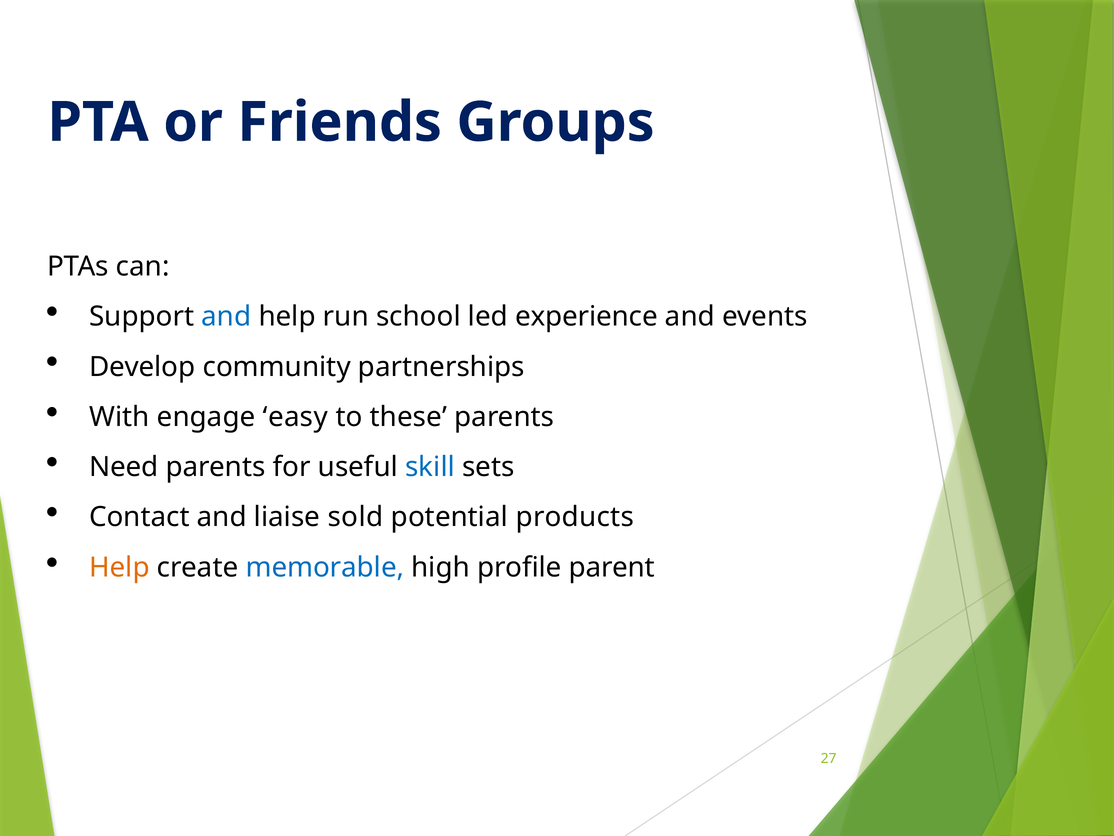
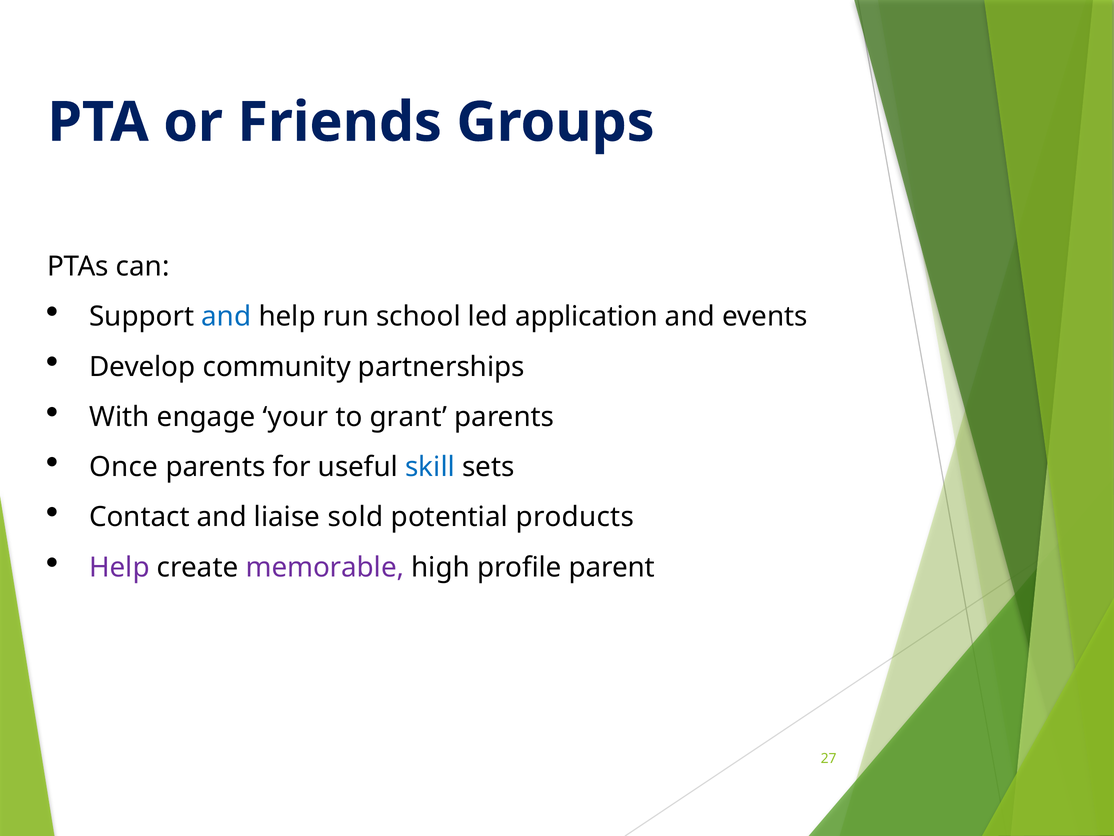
experience: experience -> application
easy: easy -> your
these: these -> grant
Need: Need -> Once
Help at (119, 567) colour: orange -> purple
memorable colour: blue -> purple
